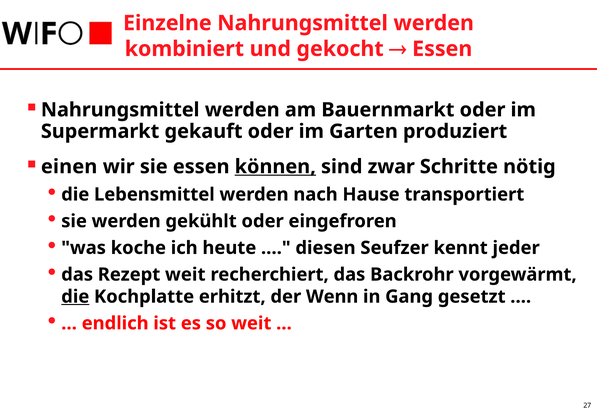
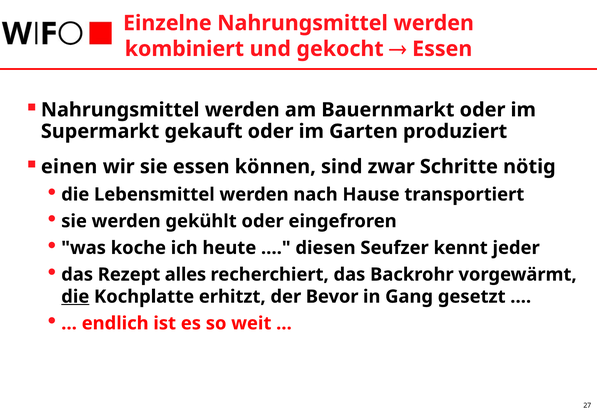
können underline: present -> none
Rezept weit: weit -> alles
Wenn: Wenn -> Bevor
